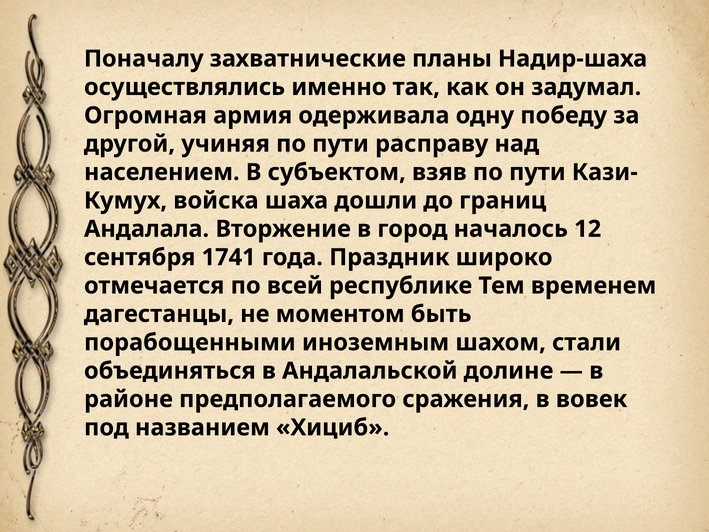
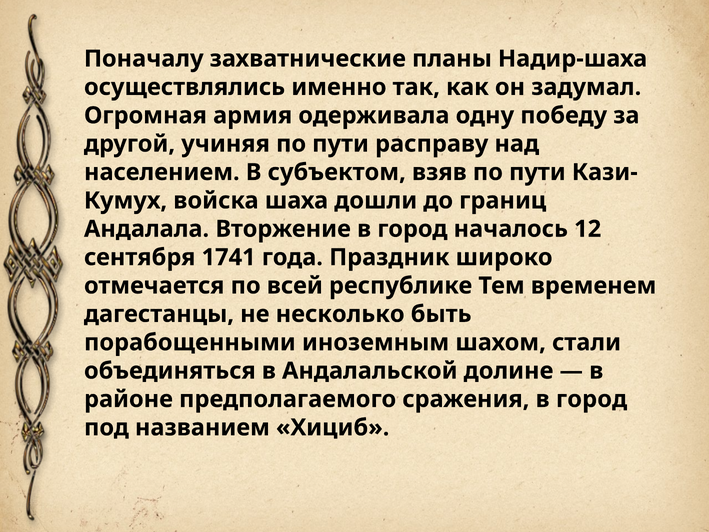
моментом: моментом -> несколько
сражения в вовек: вовек -> город
